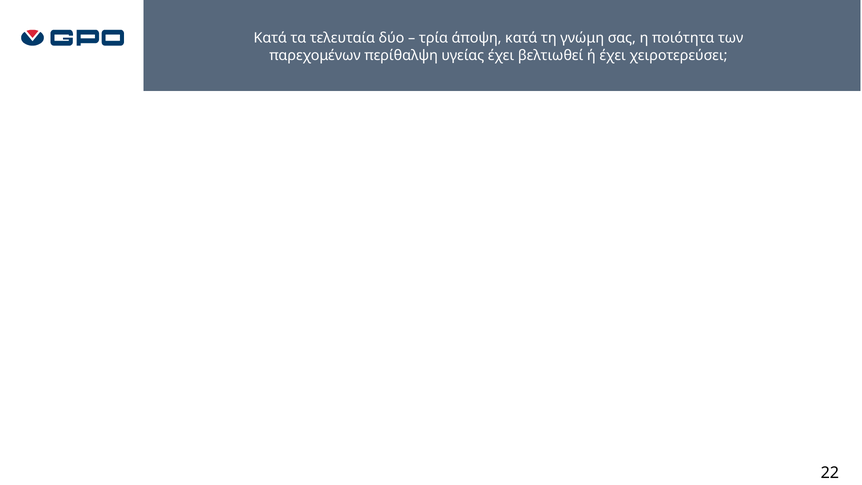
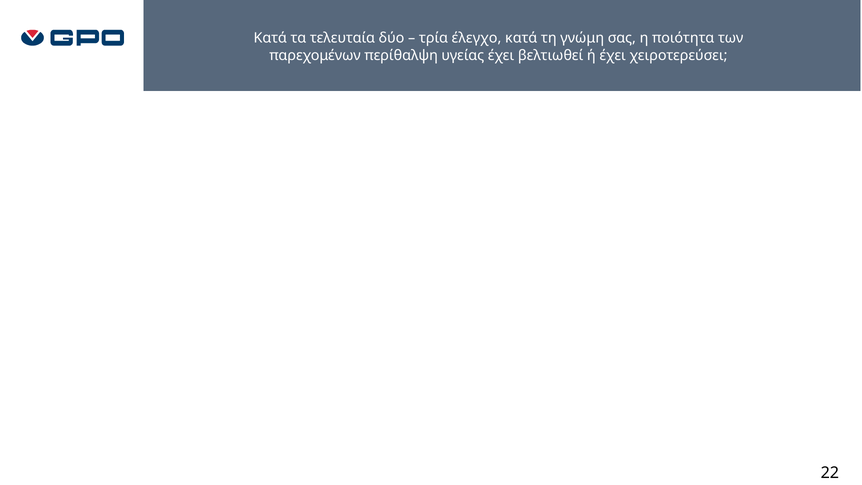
άποψη: άποψη -> έλεγχο
